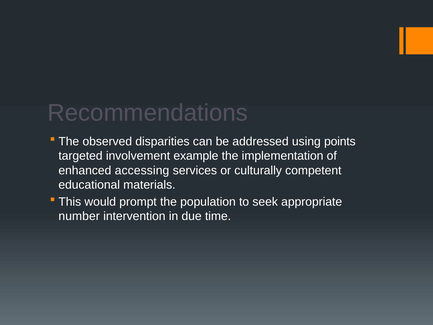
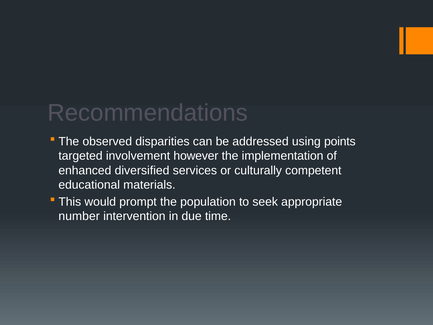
example: example -> however
accessing: accessing -> diversified
